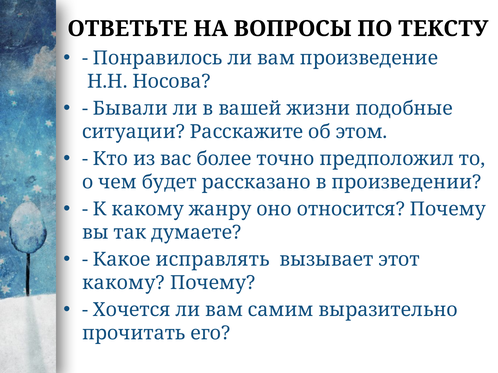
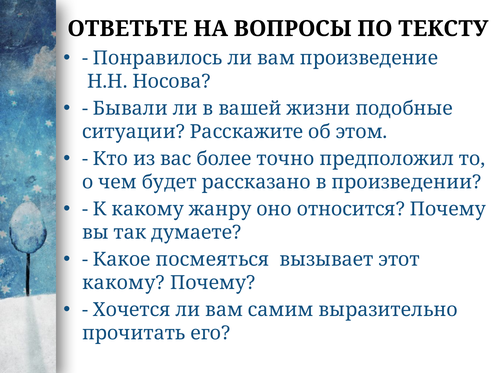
исправлять: исправлять -> посмеяться
